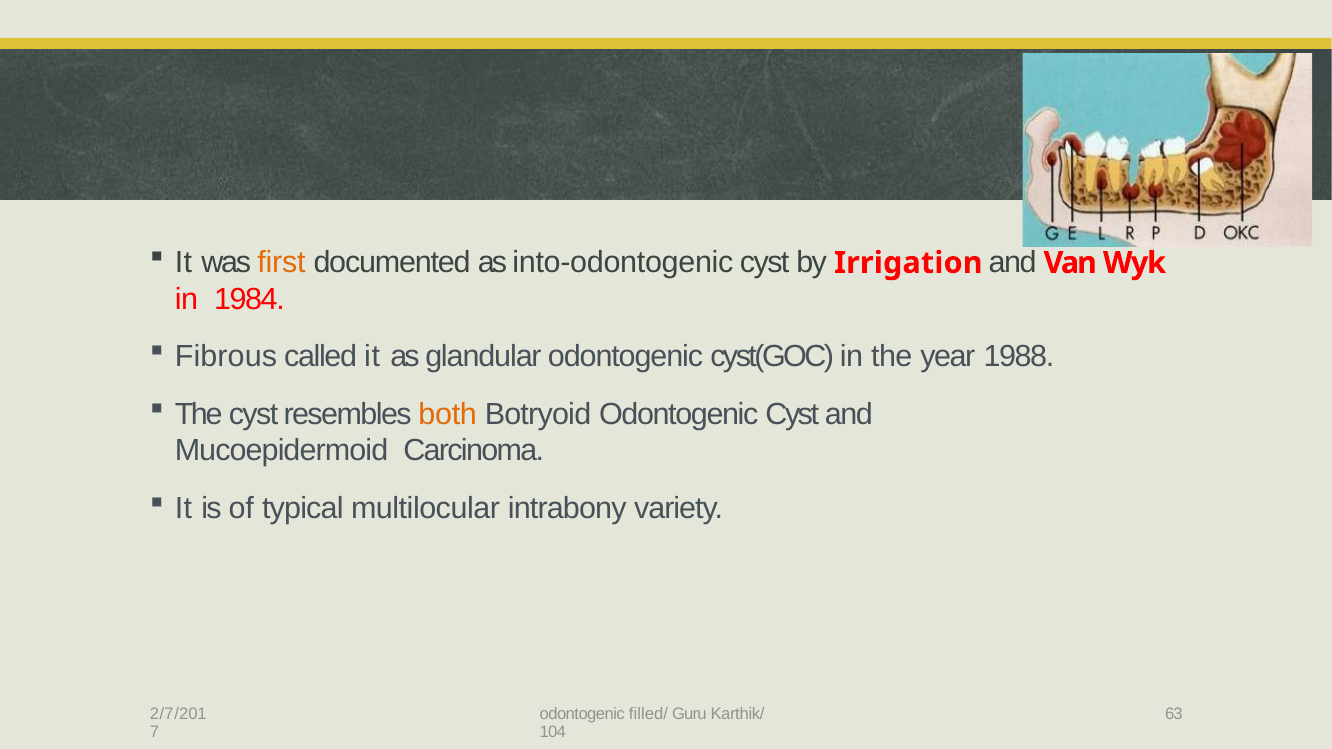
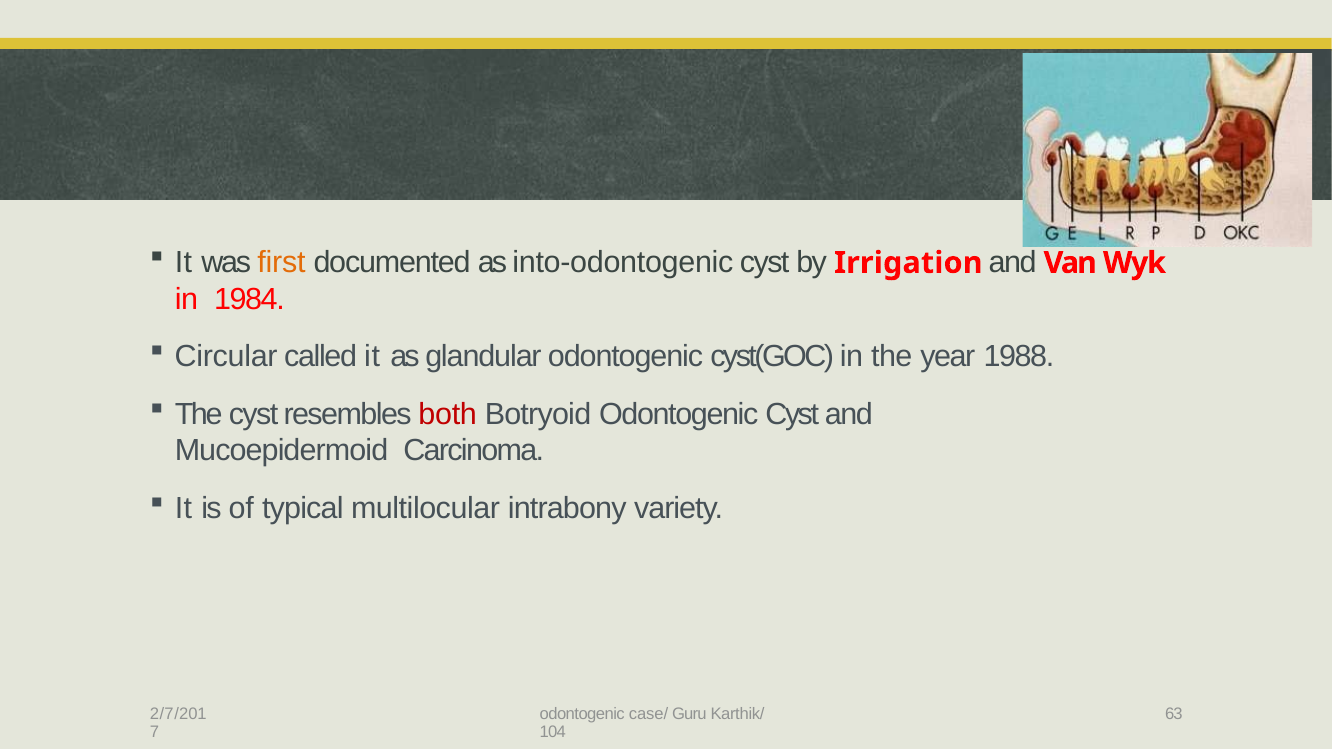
Fibrous: Fibrous -> Circular
both colour: orange -> red
filled/: filled/ -> case/
